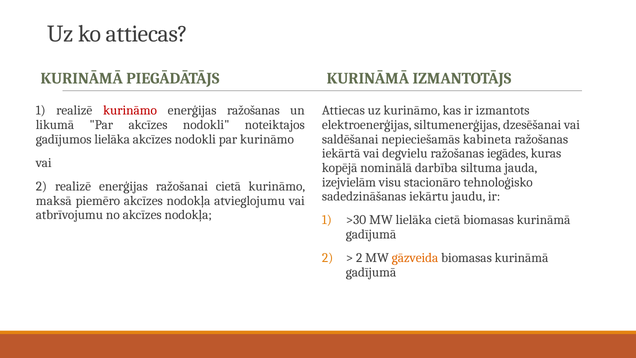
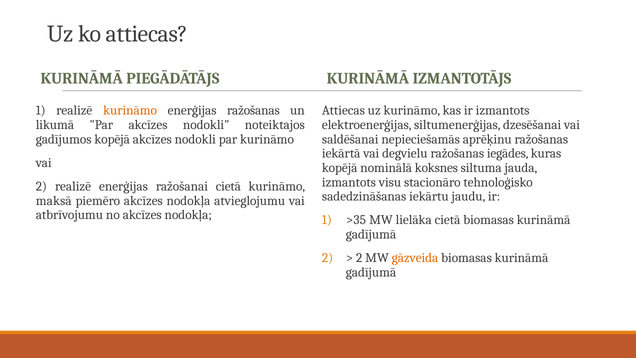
kurināmo at (130, 110) colour: red -> orange
gadījumos lielāka: lielāka -> kopējā
kabineta: kabineta -> aprēķinu
darbība: darbība -> koksnes
izejvielām at (349, 182): izejvielām -> izmantots
>30: >30 -> >35
